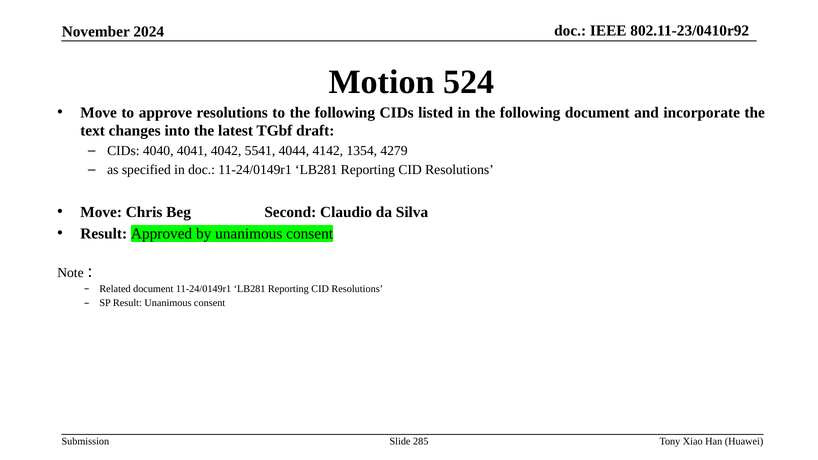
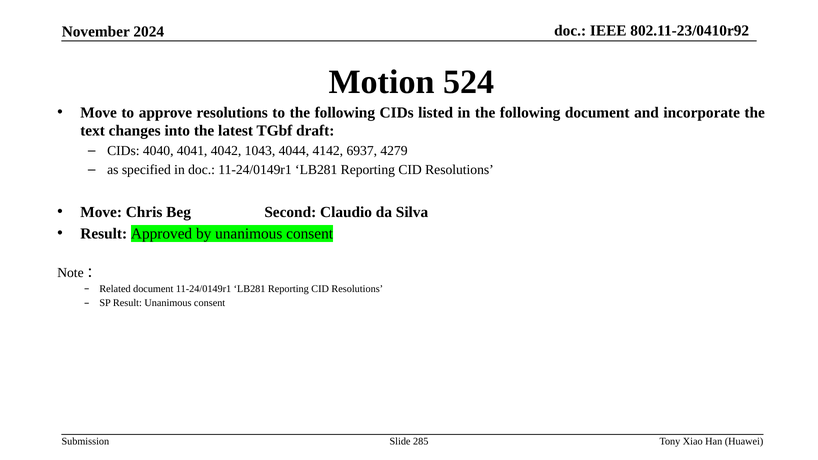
5541: 5541 -> 1043
1354: 1354 -> 6937
